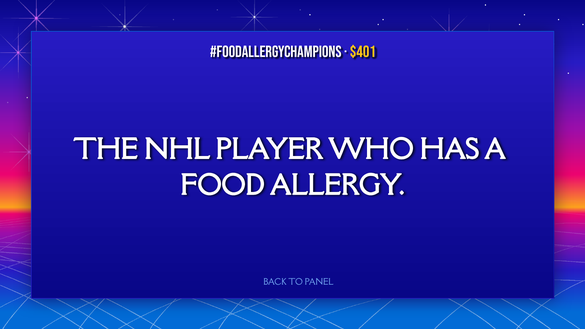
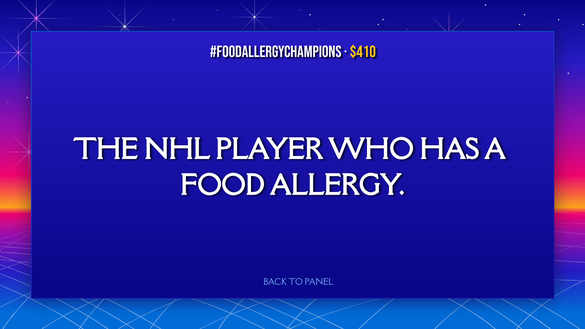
$401: $401 -> $410
